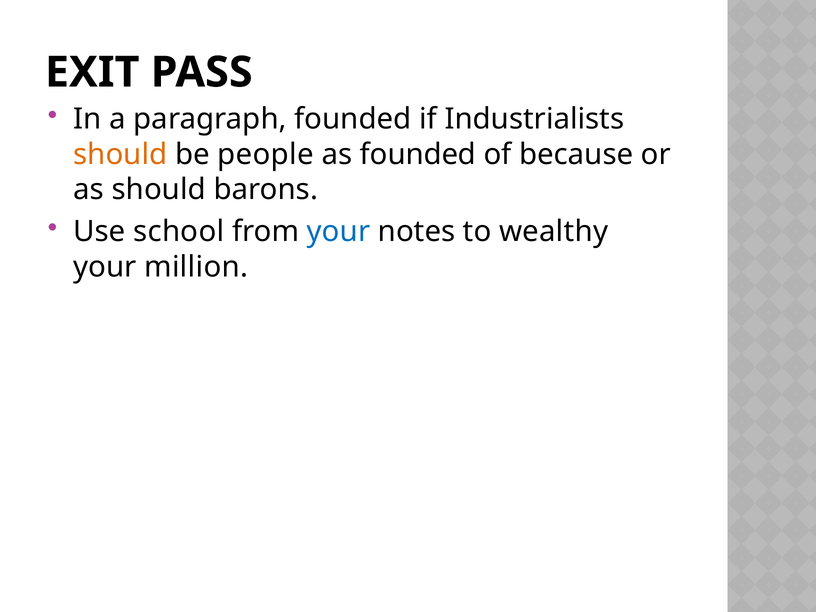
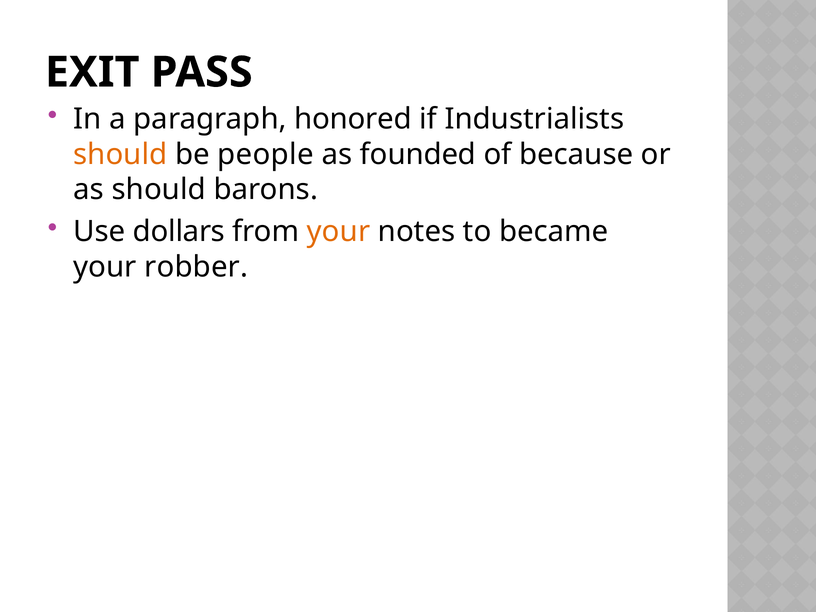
paragraph founded: founded -> honored
school: school -> dollars
your at (339, 232) colour: blue -> orange
wealthy: wealthy -> became
million: million -> robber
